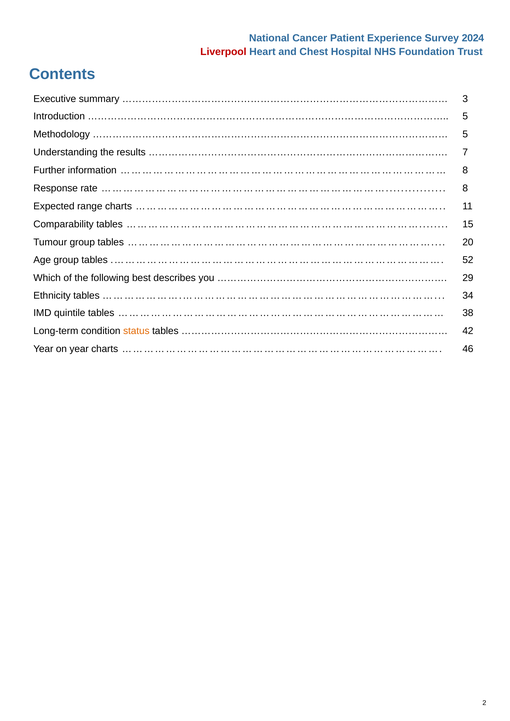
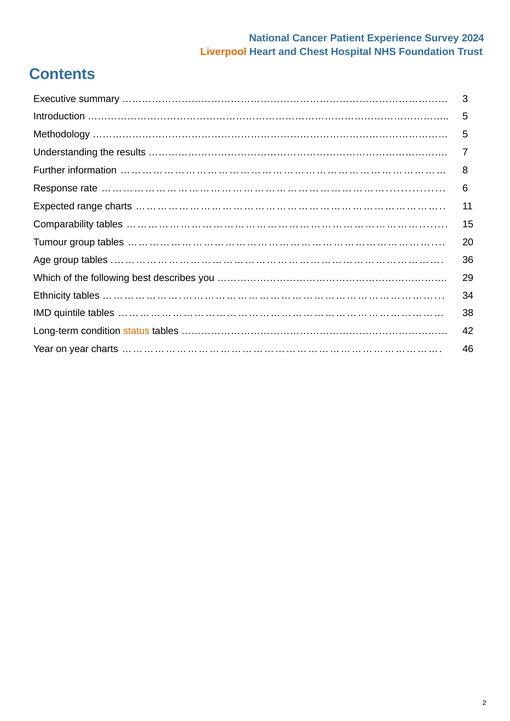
Liverpool colour: red -> orange
8 at (465, 188): 8 -> 6
52: 52 -> 36
